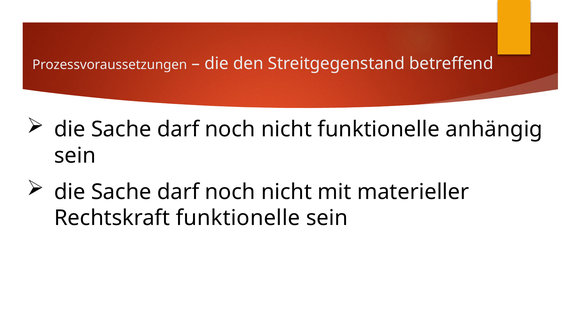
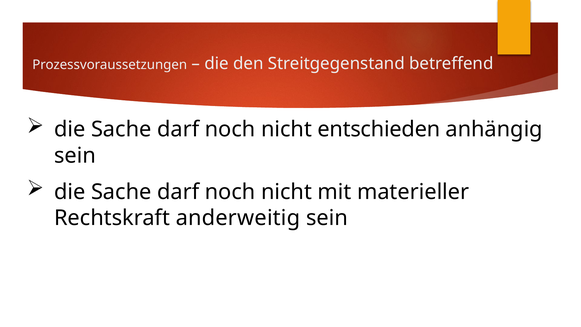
nicht funktionelle: funktionelle -> entschieden
Rechtskraft funktionelle: funktionelle -> anderweitig
